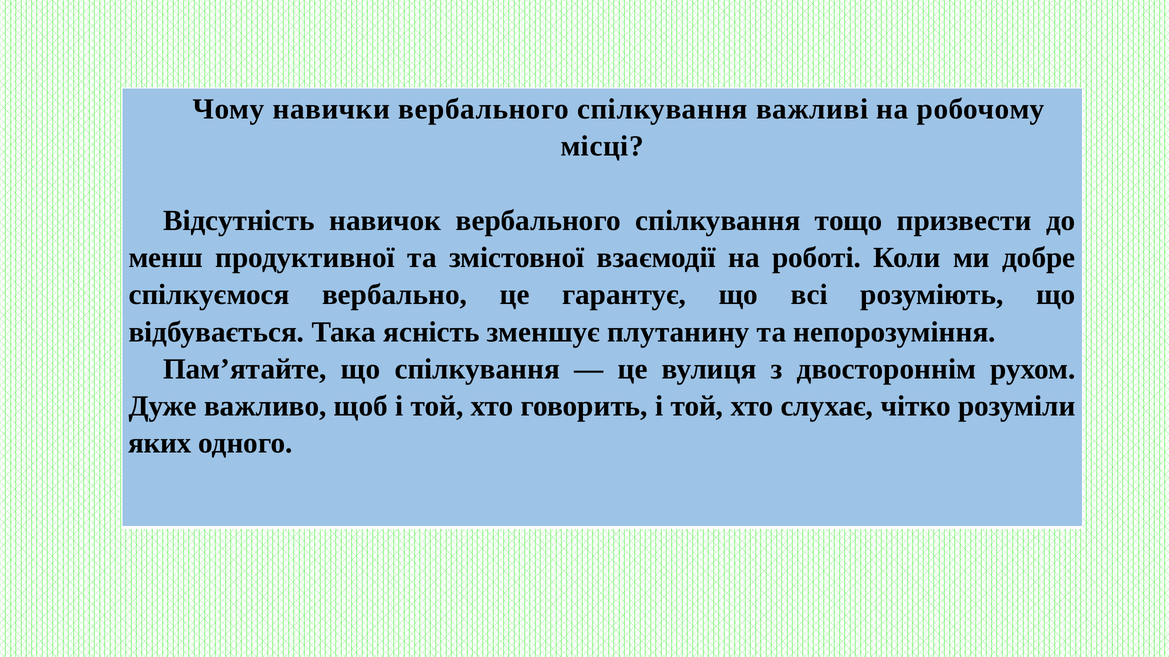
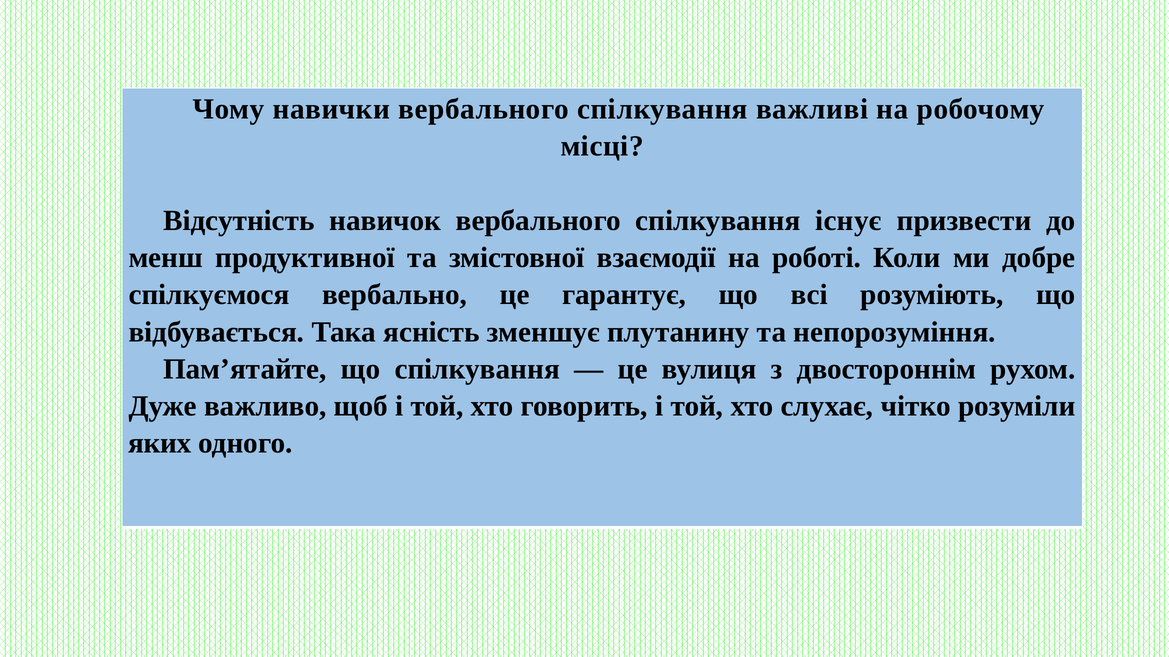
тощо: тощо -> існує
